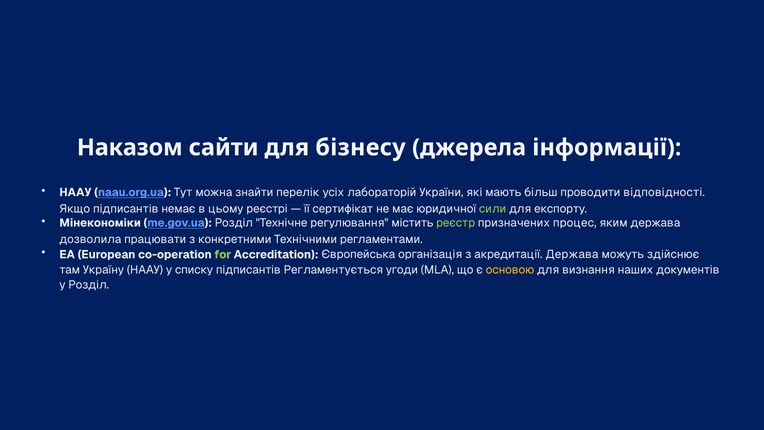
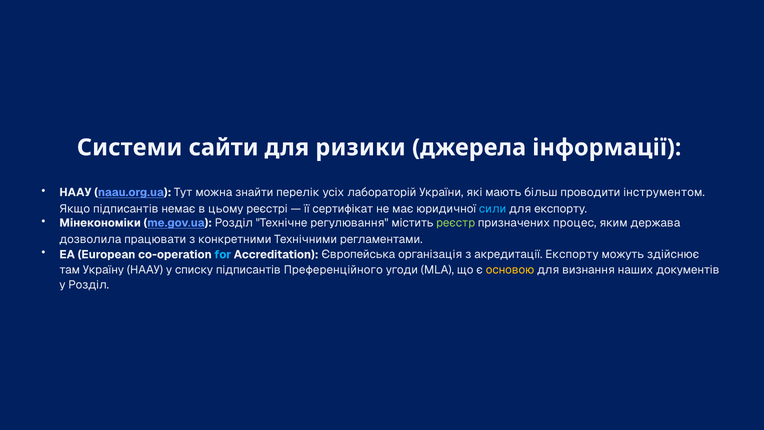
Наказом: Наказом -> Системи
бізнесу: бізнесу -> ризики
відповідності: відповідності -> інструментом
сили colour: light green -> light blue
for colour: light green -> light blue
акредитації Держава: Держава -> Експорту
Регламентується: Регламентується -> Преференційного
